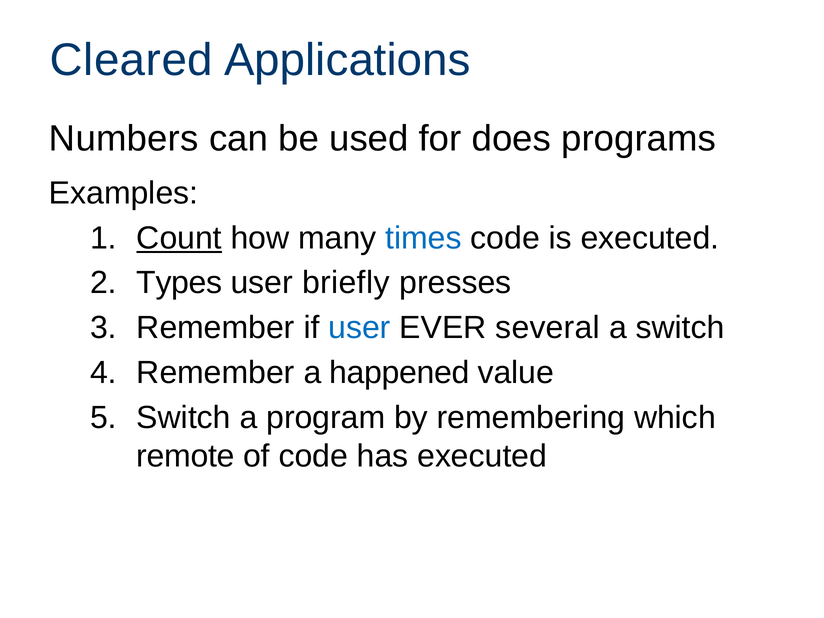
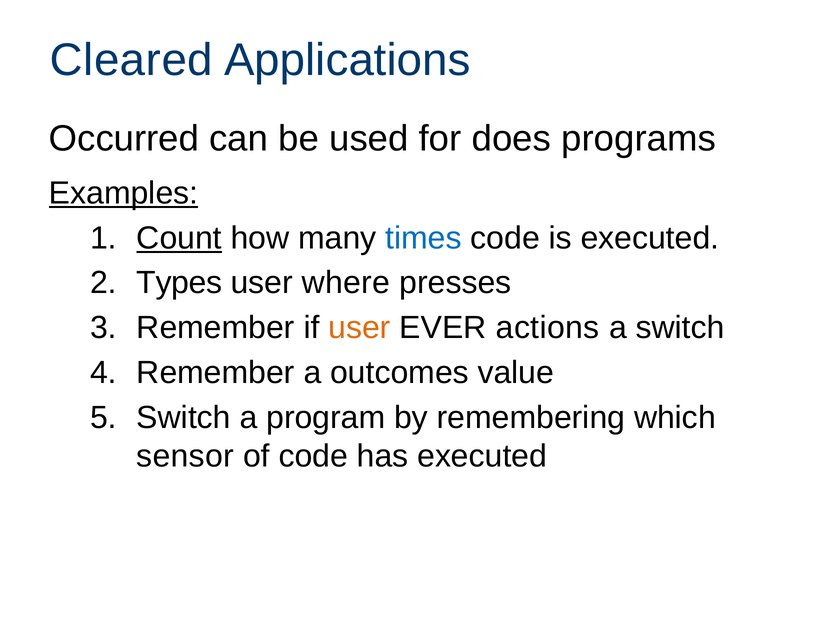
Numbers: Numbers -> Occurred
Examples underline: none -> present
briefly: briefly -> where
user at (359, 328) colour: blue -> orange
several: several -> actions
happened: happened -> outcomes
remote: remote -> sensor
